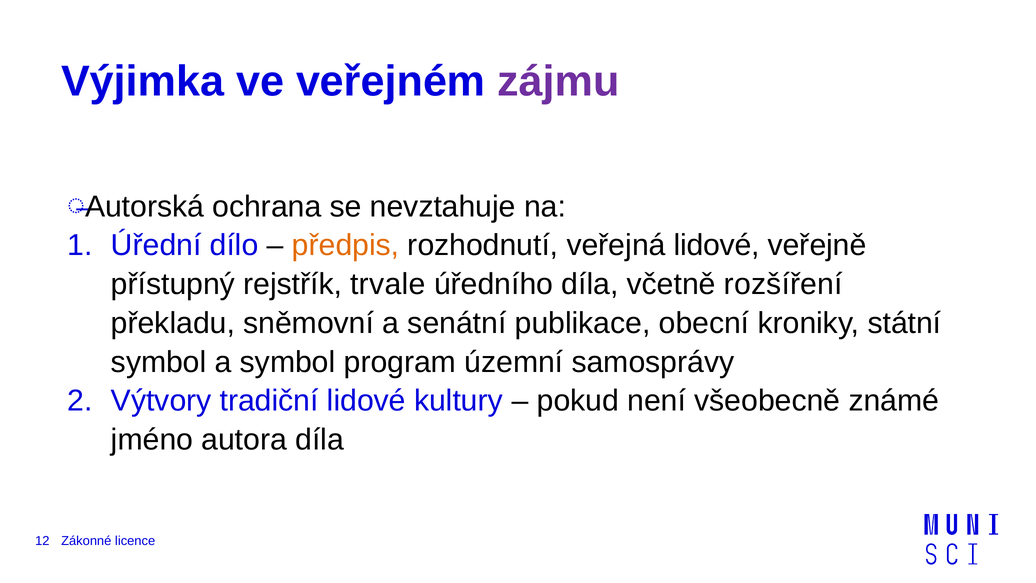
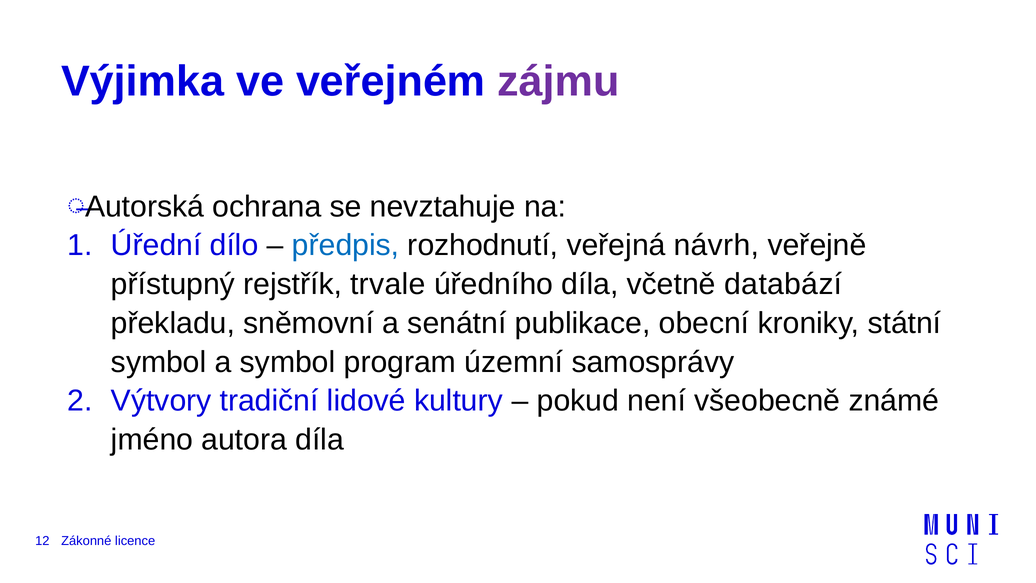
předpis colour: orange -> blue
veřejná lidové: lidové -> návrh
rozšíření: rozšíření -> databází
